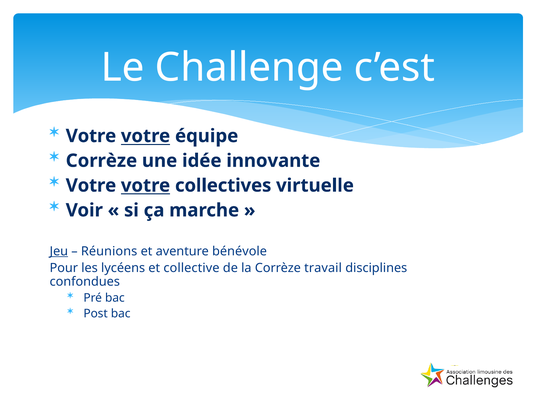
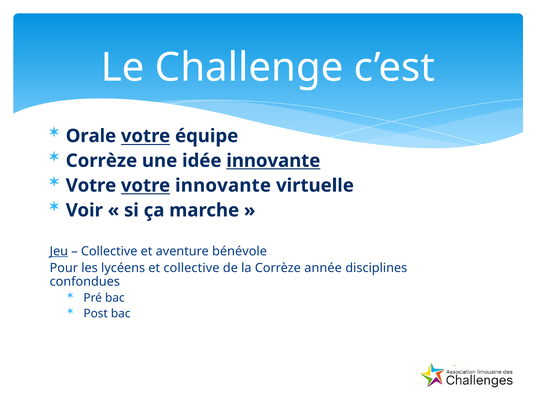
Votre at (91, 136): Votre -> Orale
innovante at (273, 161) underline: none -> present
votre collectives: collectives -> innovante
Réunions at (109, 251): Réunions -> Collective
travail: travail -> année
